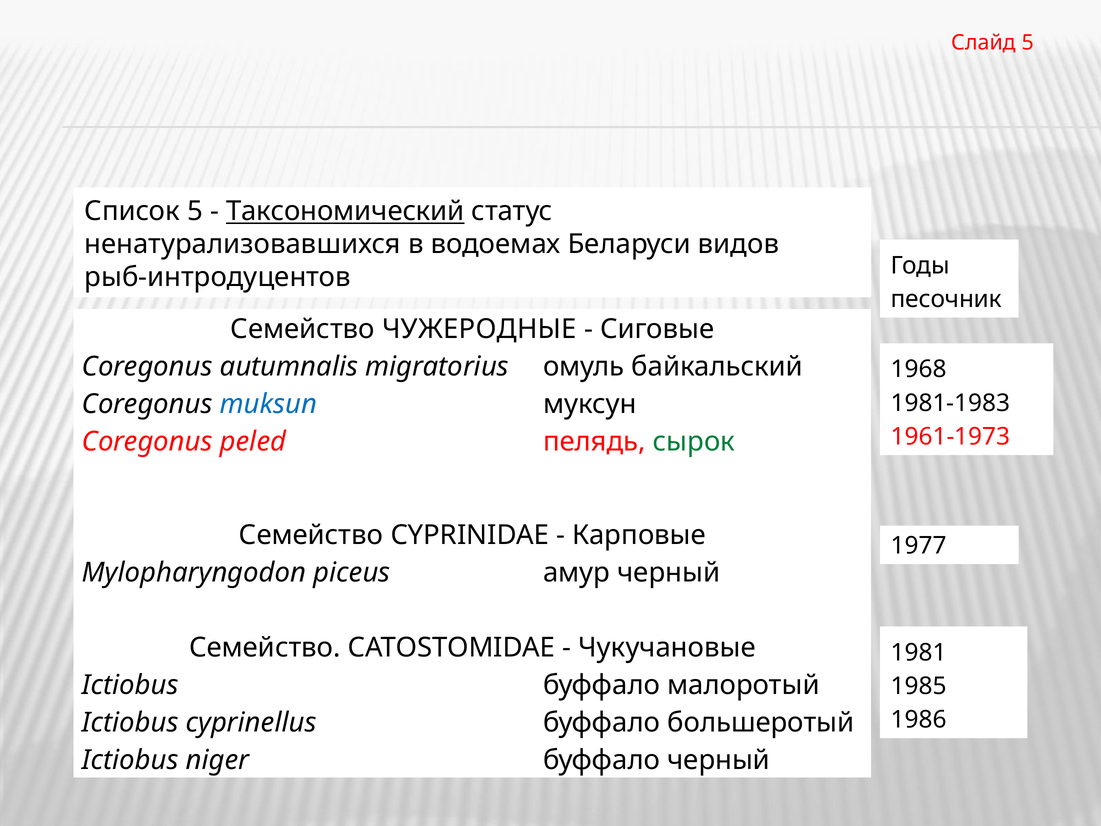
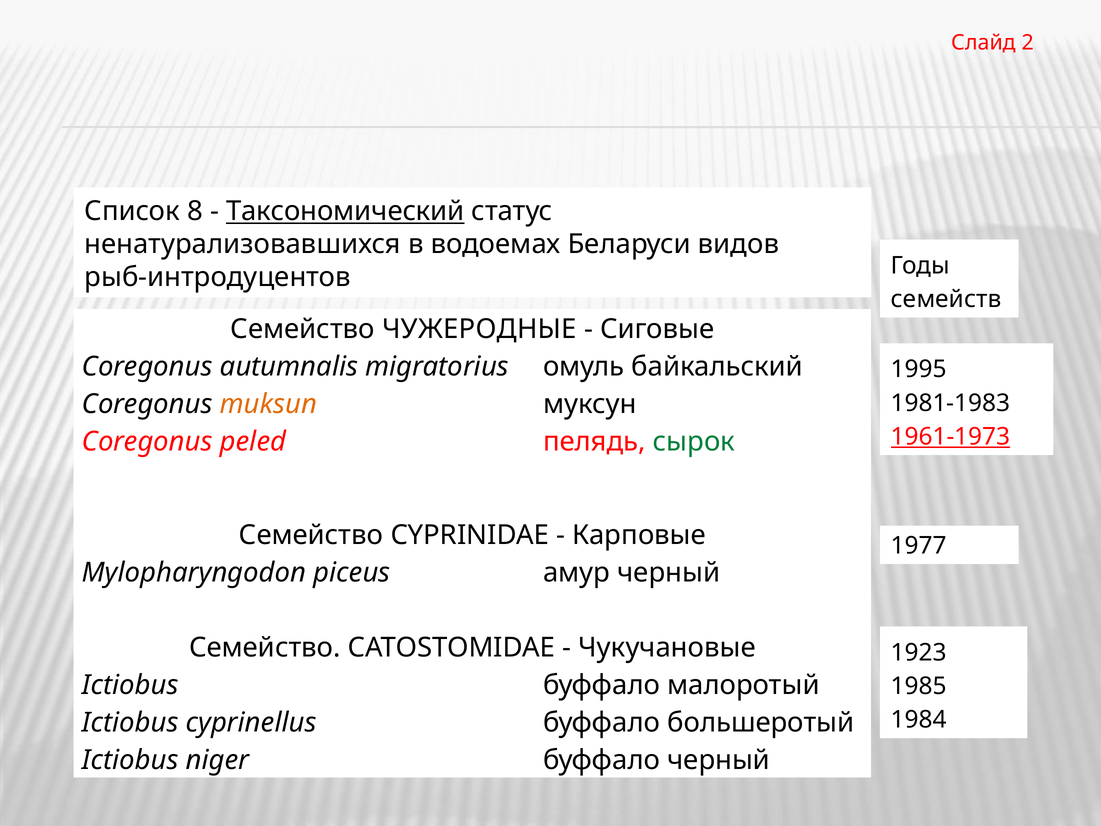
Слайд 5: 5 -> 2
Список 5: 5 -> 8
песочник: песочник -> семейств
1968: 1968 -> 1995
muksun colour: blue -> orange
1961-1973 underline: none -> present
1981: 1981 -> 1923
1986: 1986 -> 1984
